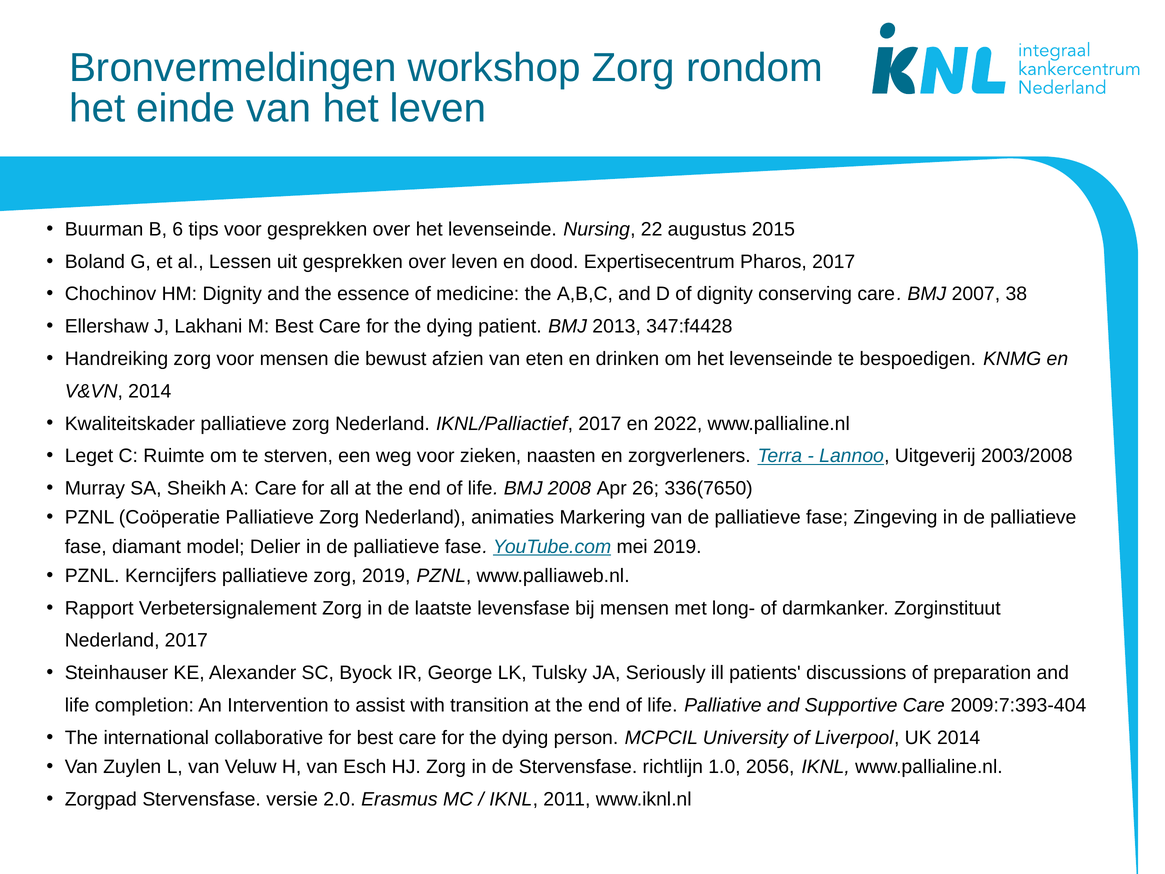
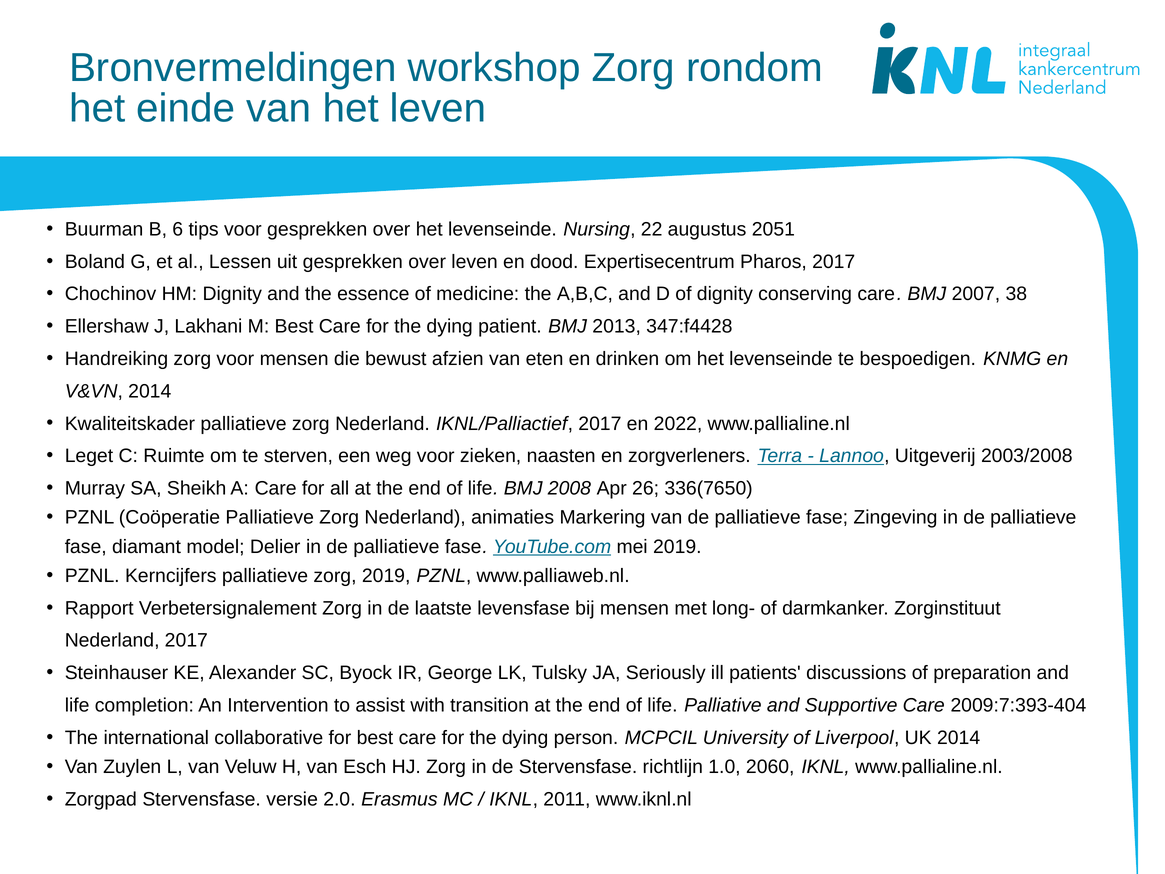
2015: 2015 -> 2051
2056: 2056 -> 2060
